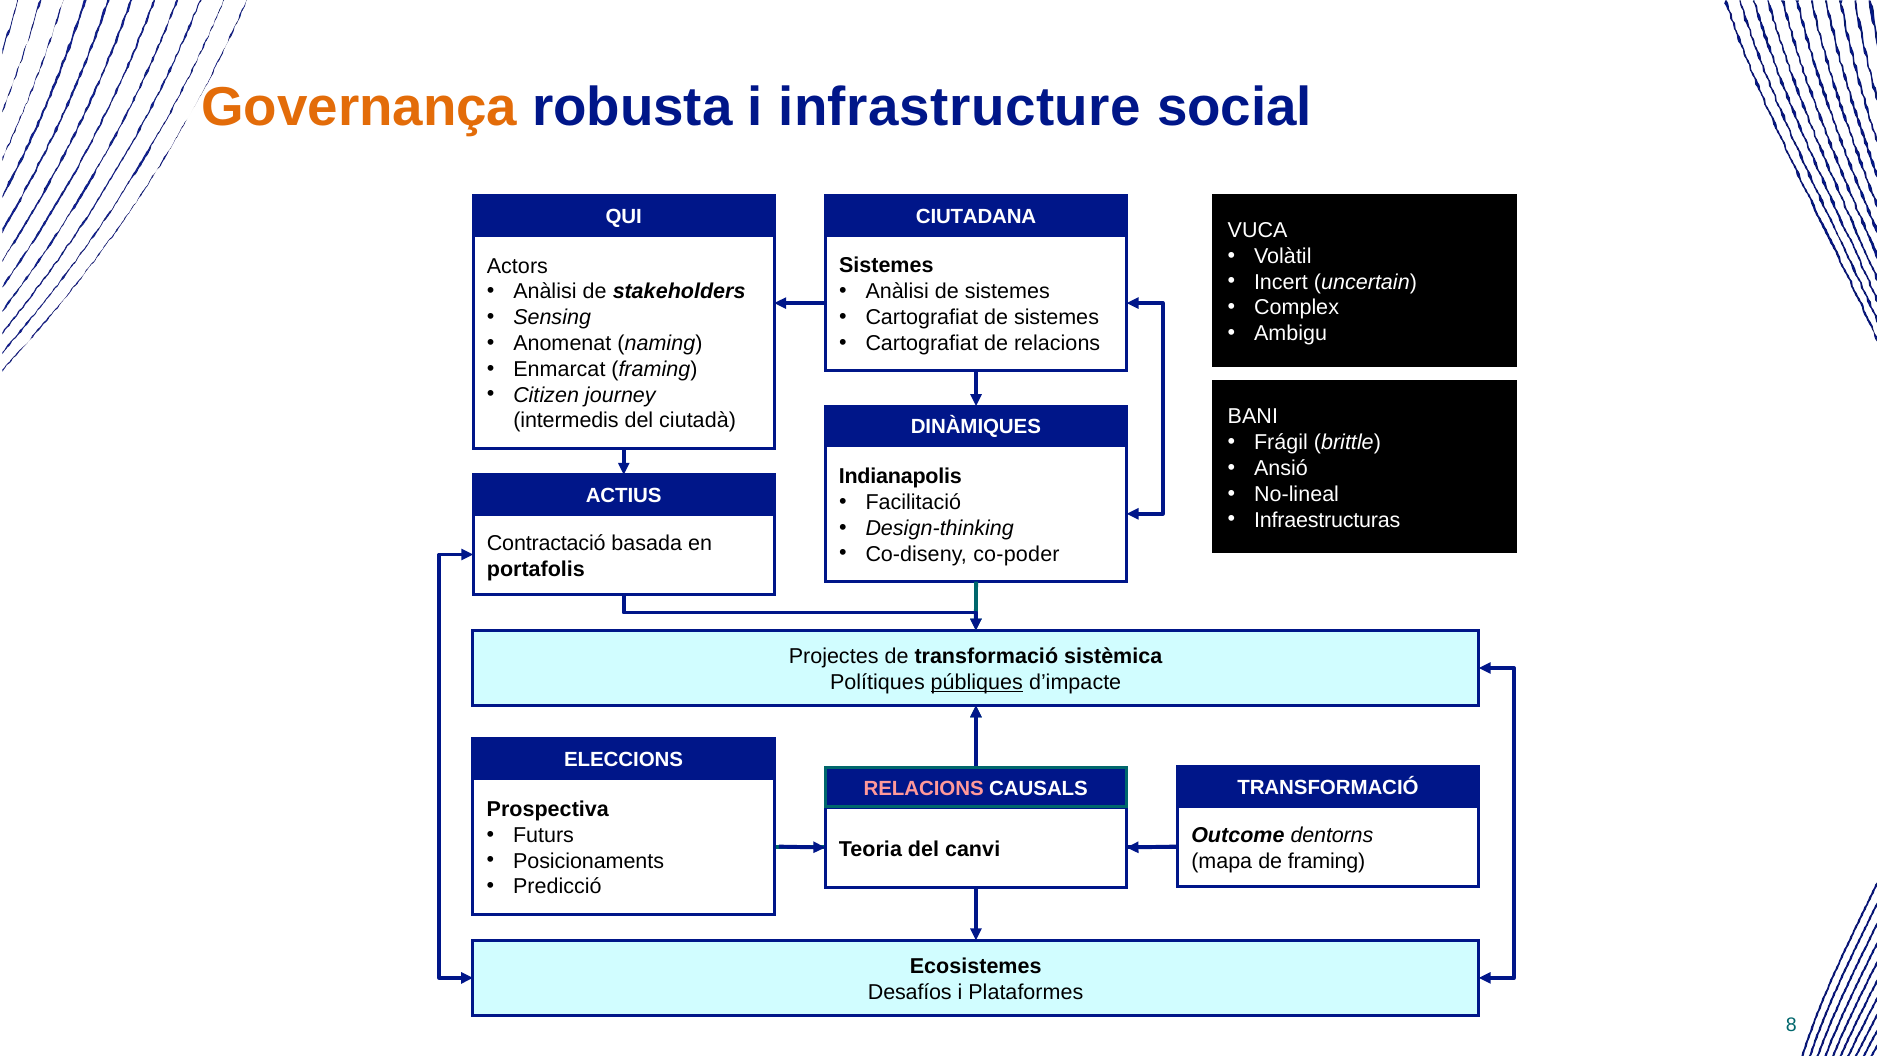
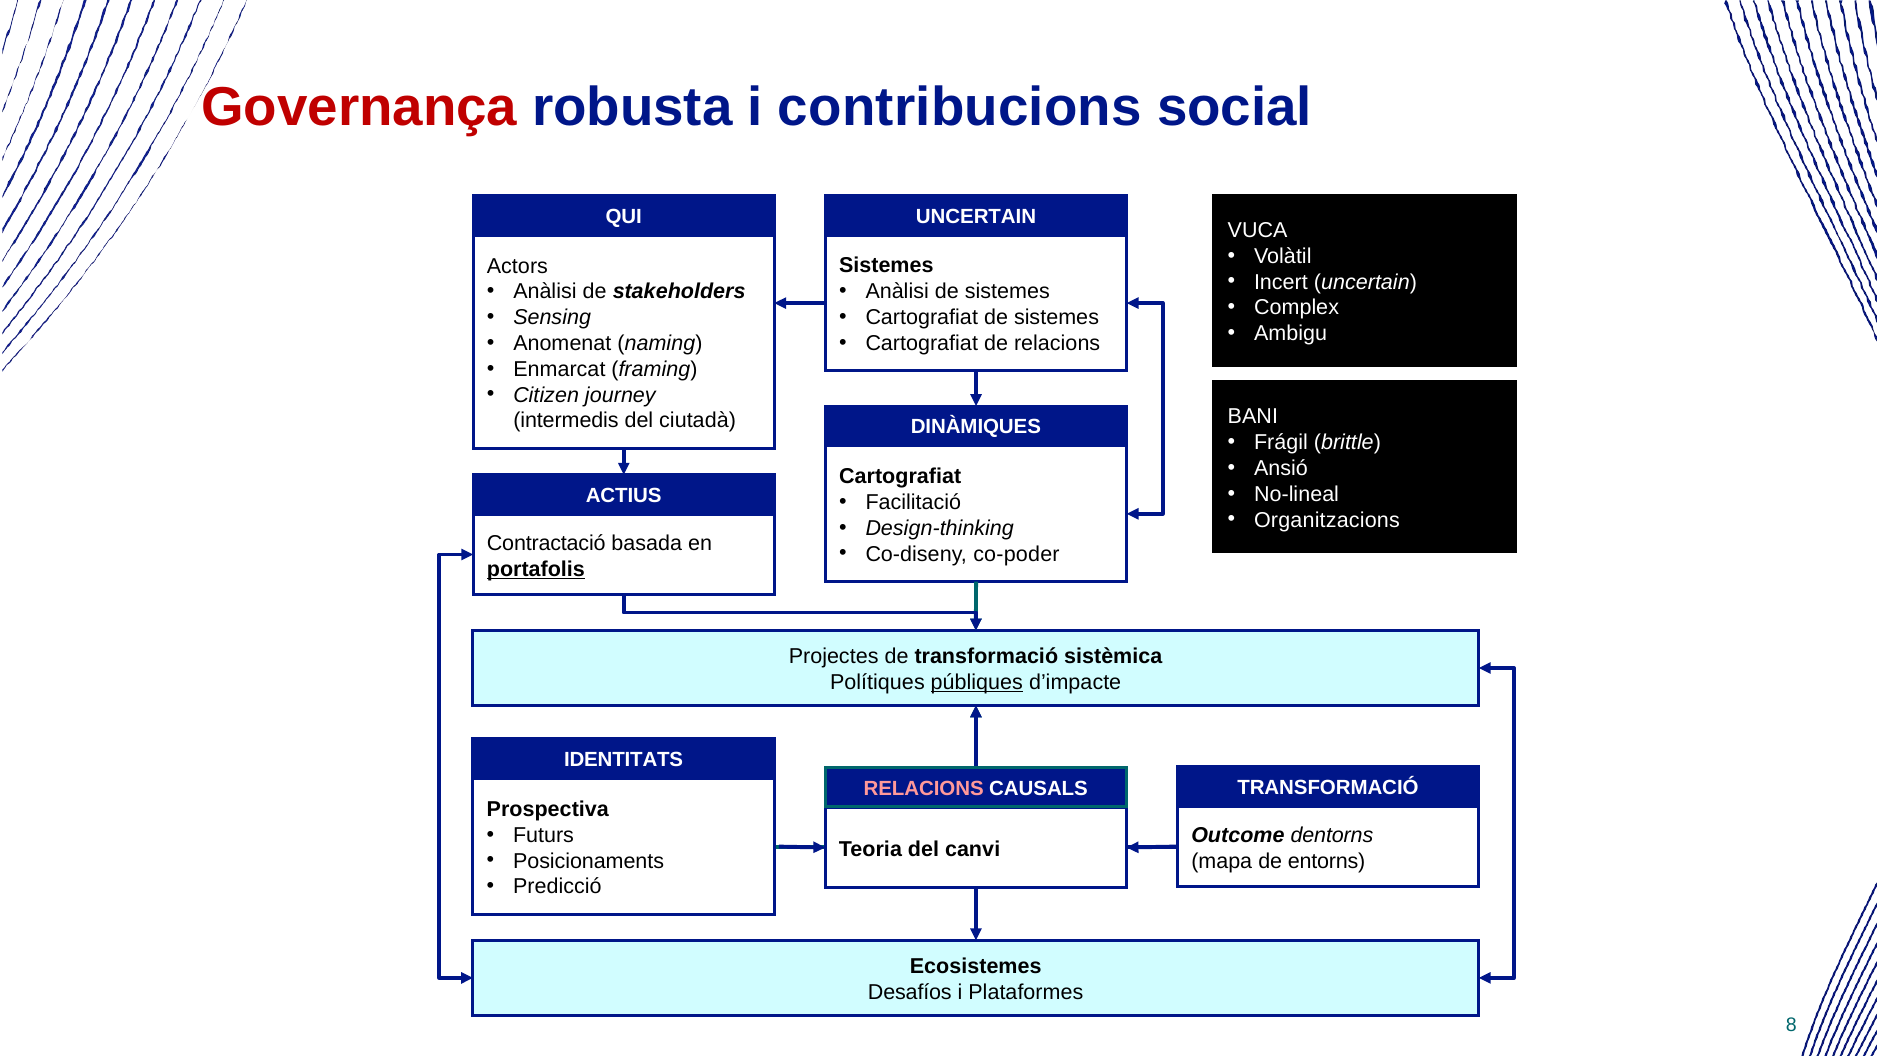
Governança colour: orange -> red
infrastructure: infrastructure -> contribucions
CIUTADANA at (976, 216): CIUTADANA -> UNCERTAIN
Indianapolis at (900, 476): Indianapolis -> Cartografiat
Infraestructuras: Infraestructuras -> Organitzacions
portafolis underline: none -> present
ELECCIONS: ELECCIONS -> IDENTITATS
de framing: framing -> entorns
